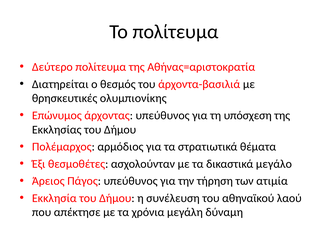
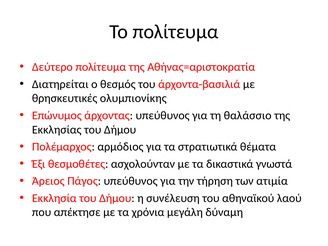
υπόσχεση: υπόσχεση -> θαλάσσιο
μεγάλο: μεγάλο -> γνωστά
